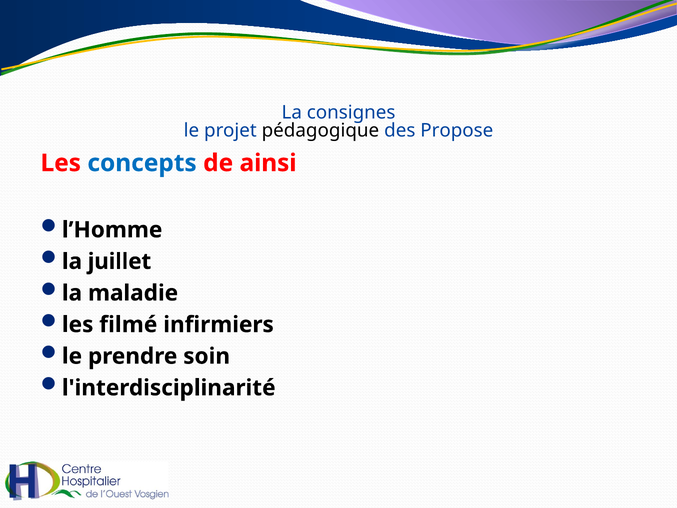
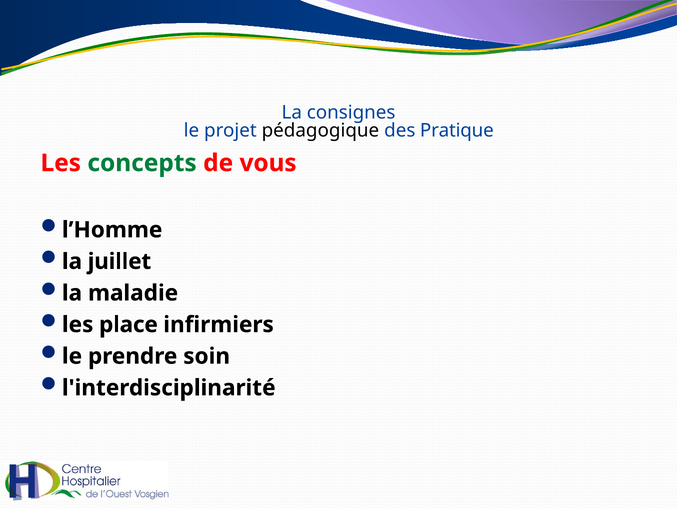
Propose: Propose -> Pratique
concepts colour: blue -> green
ainsi: ainsi -> vous
filmé: filmé -> place
